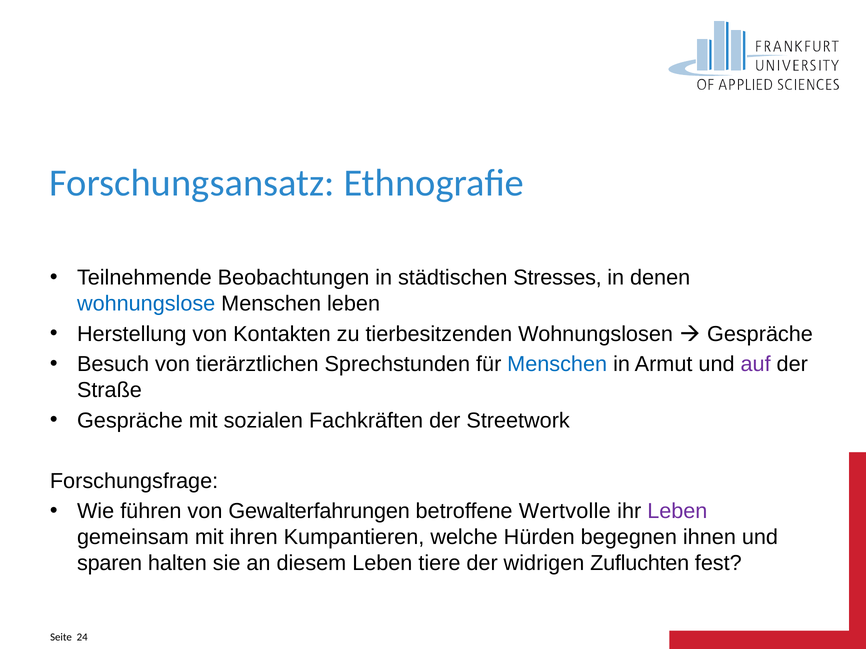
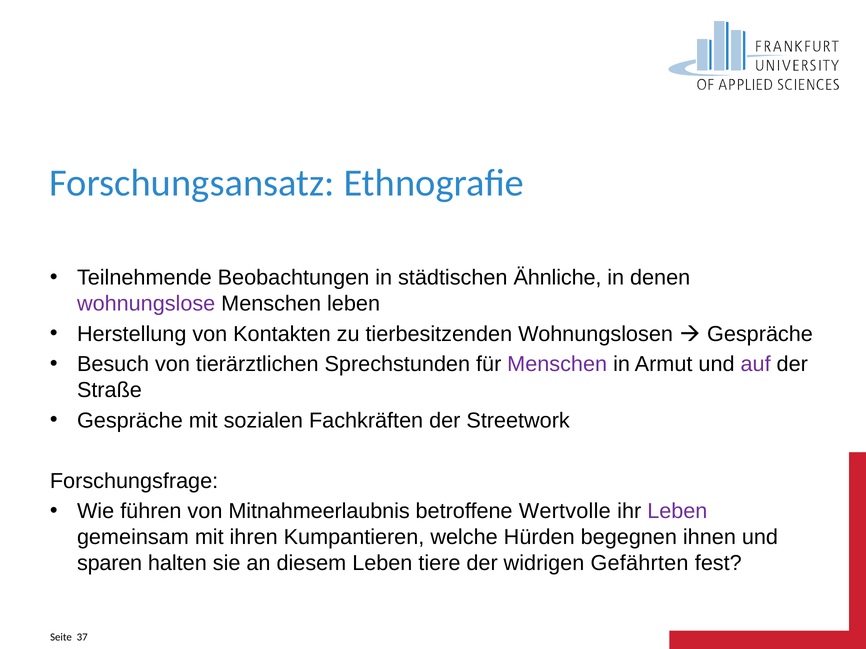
Stresses: Stresses -> Ähnliche
wohnungslose colour: blue -> purple
Menschen at (557, 364) colour: blue -> purple
Gewalterfahrungen: Gewalterfahrungen -> Mitnahmeerlaubnis
Zufluchten: Zufluchten -> Gefährten
24: 24 -> 37
